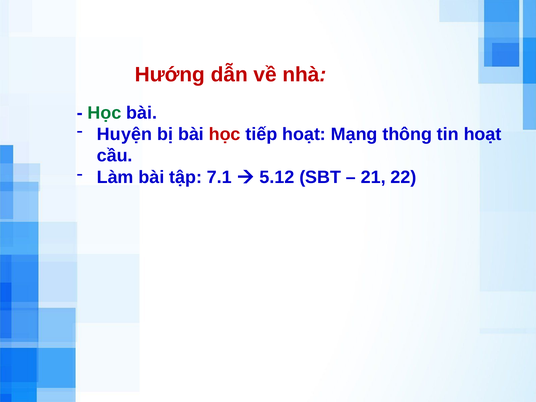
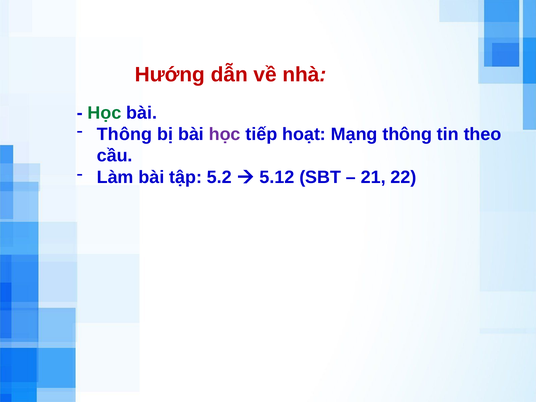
Huyện at (125, 134): Huyện -> Thông
học at (225, 134) colour: red -> purple
tin hoạt: hoạt -> theo
7.1: 7.1 -> 5.2
